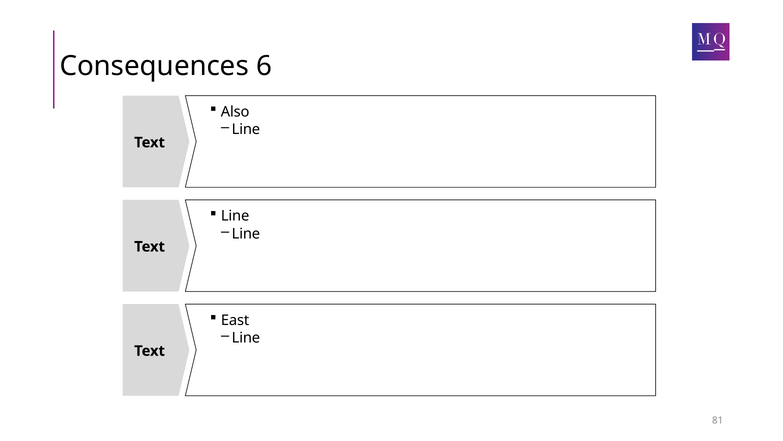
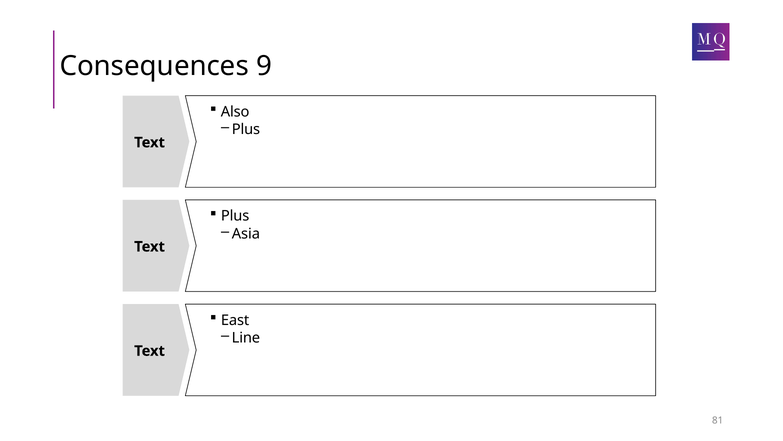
6: 6 -> 9
Line at (246, 129): Line -> Plus
Line at (235, 216): Line -> Plus
Line at (246, 233): Line -> Asia
